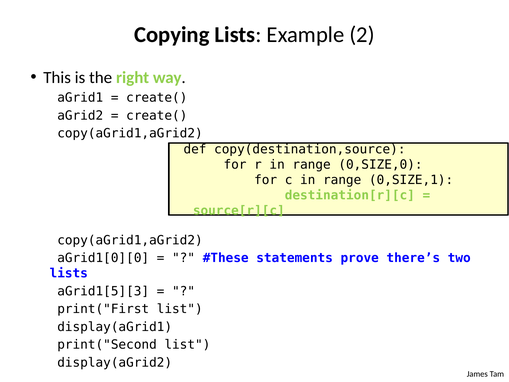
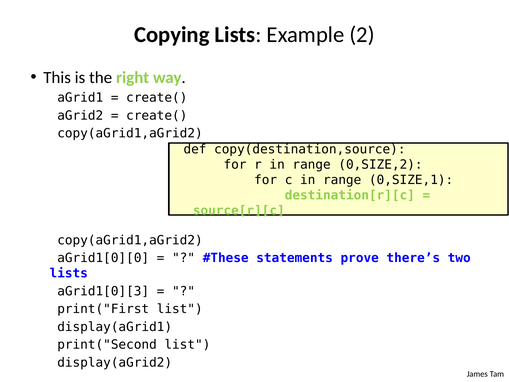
0,SIZE,0: 0,SIZE,0 -> 0,SIZE,2
aGrid1[5][3: aGrid1[5][3 -> aGrid1[0][3
